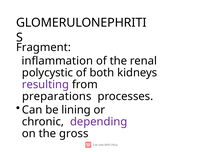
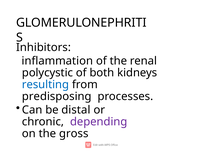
Fragment: Fragment -> Inhibitors
resulting colour: purple -> blue
preparations: preparations -> predisposing
lining: lining -> distal
